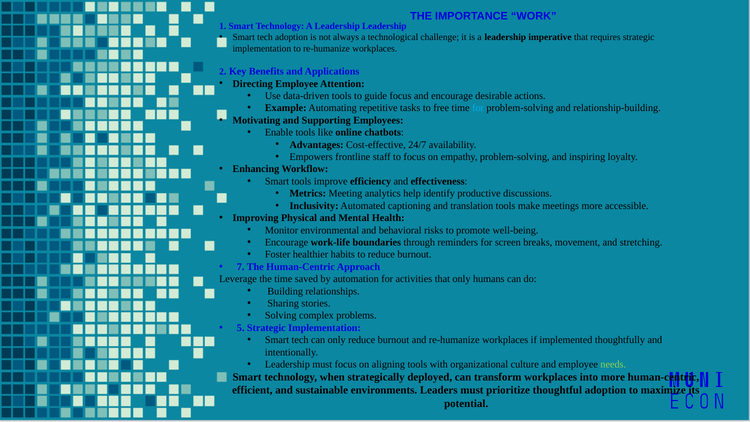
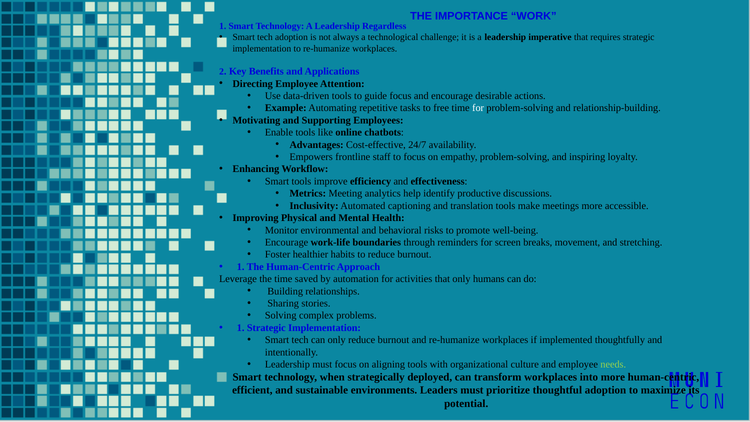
Leadership Leadership: Leadership -> Regardless
for at (478, 108) colour: light blue -> white
7 at (241, 267): 7 -> 1
5 at (241, 328): 5 -> 1
